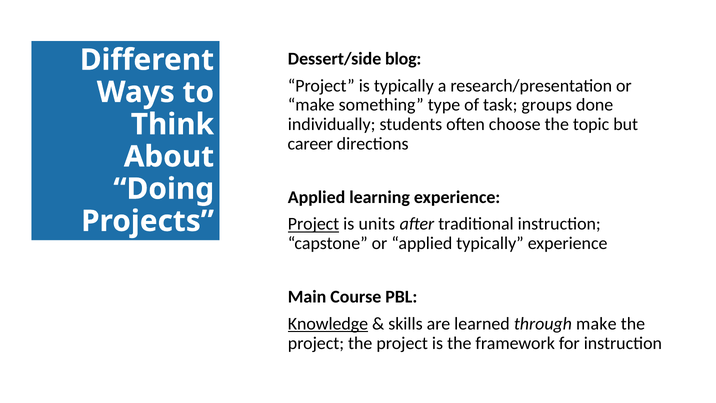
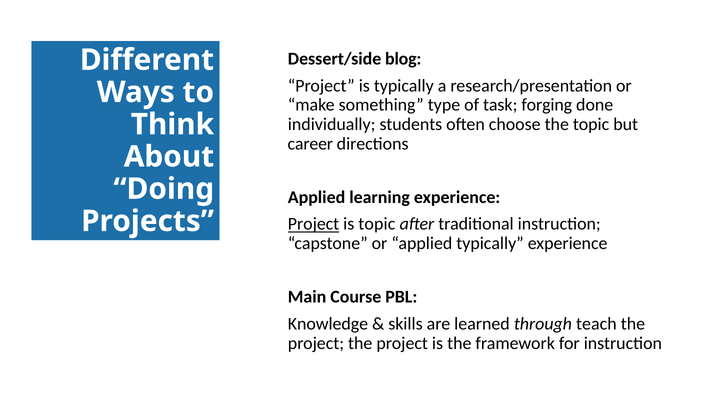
groups: groups -> forging
is units: units -> topic
Knowledge underline: present -> none
through make: make -> teach
